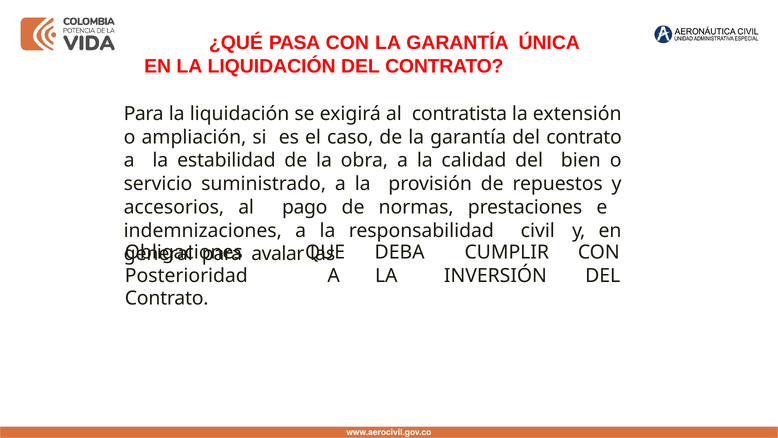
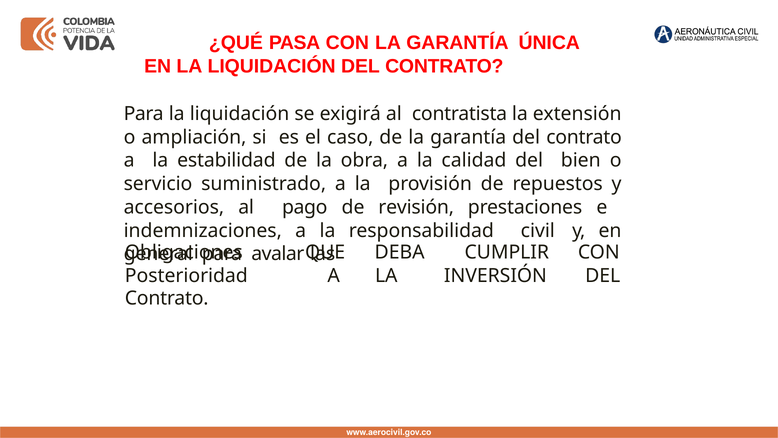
normas: normas -> revisión
